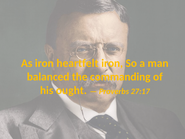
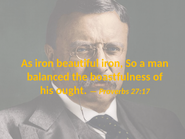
heartfelt: heartfelt -> beautiful
commanding: commanding -> boastfulness
